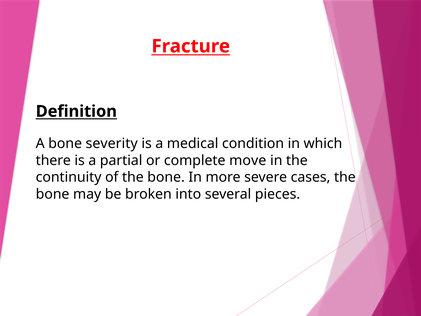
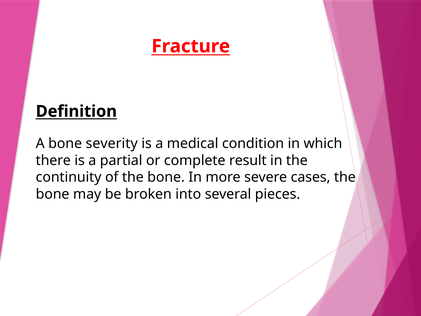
move: move -> result
